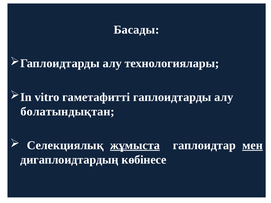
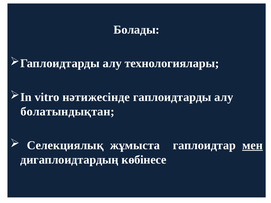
Басады: Басады -> Болады
гаметафитті: гаметафитті -> нәтижесінде
жұмыста underline: present -> none
